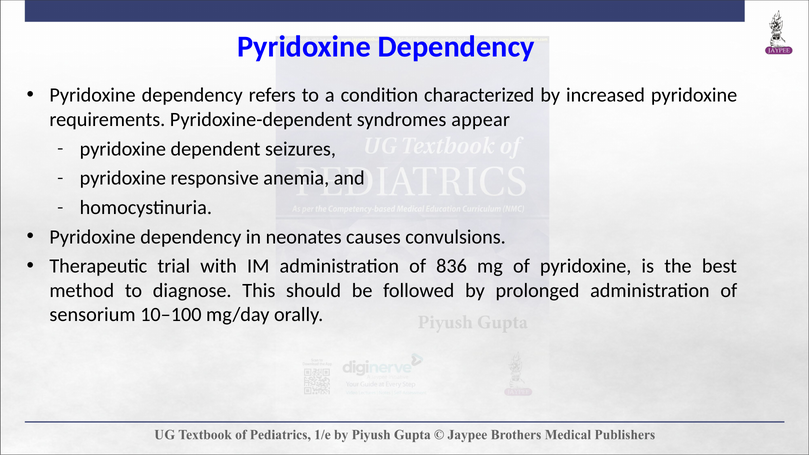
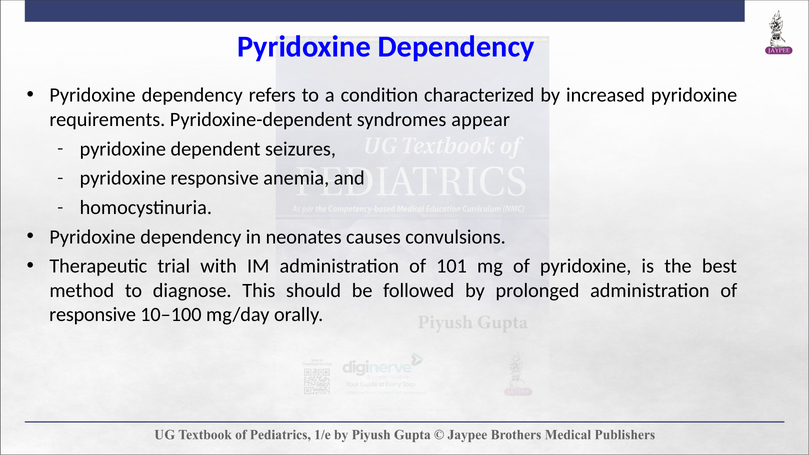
836: 836 -> 101
sensorium at (92, 315): sensorium -> responsive
